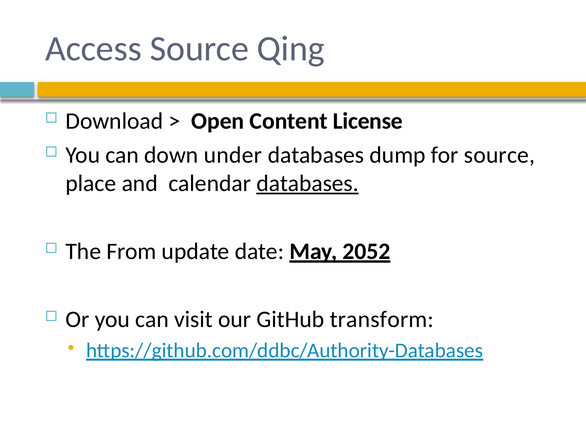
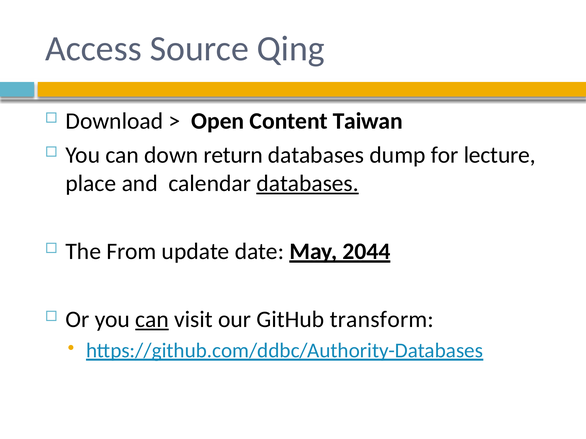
License: License -> Taiwan
under: under -> return
for source: source -> lecture
2052: 2052 -> 2044
can at (152, 320) underline: none -> present
